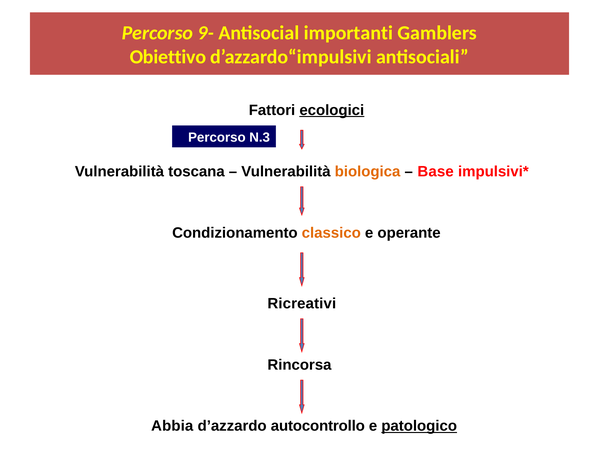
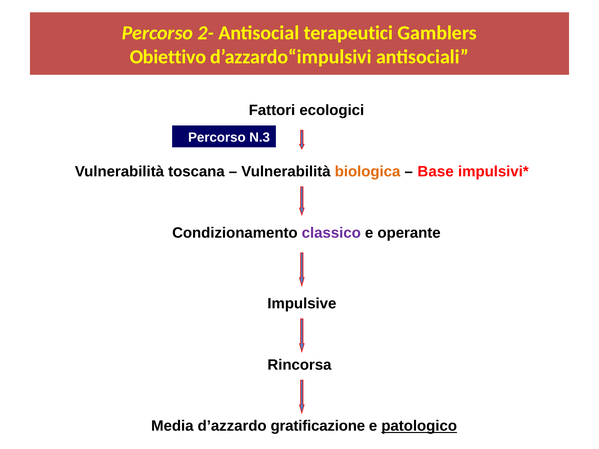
9-: 9- -> 2-
importanti: importanti -> terapeutici
ecologici underline: present -> none
classico colour: orange -> purple
Ricreativi: Ricreativi -> Impulsive
Abbia: Abbia -> Media
autocontrollo: autocontrollo -> gratificazione
